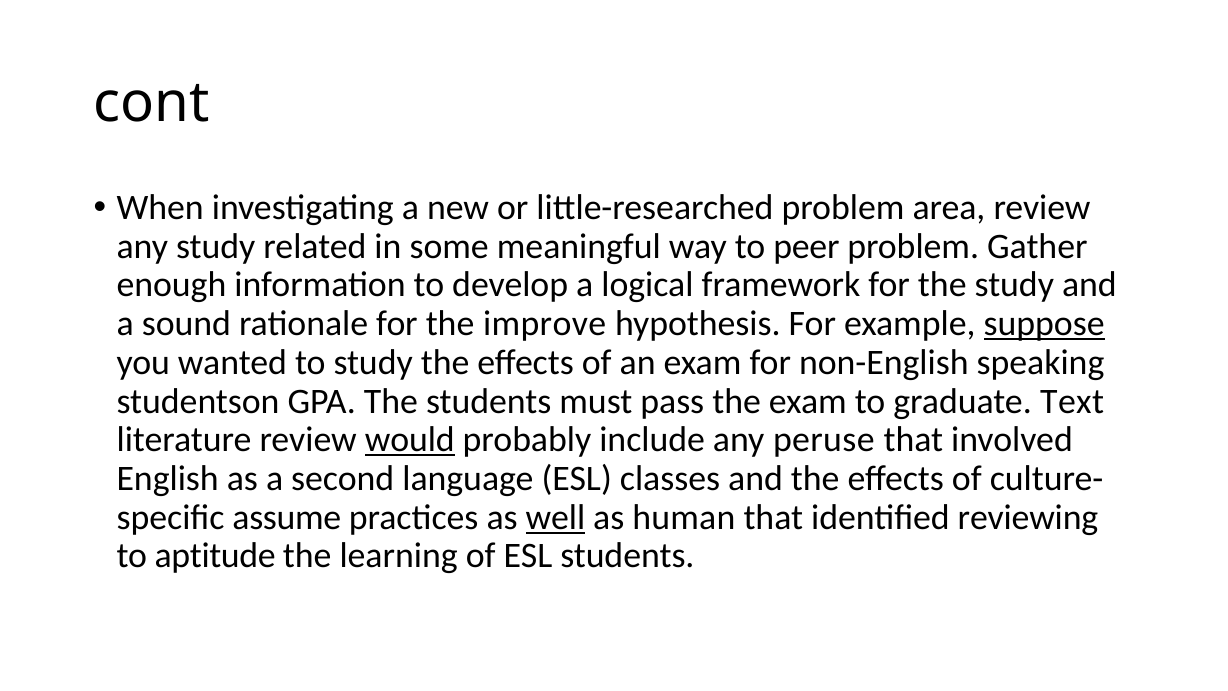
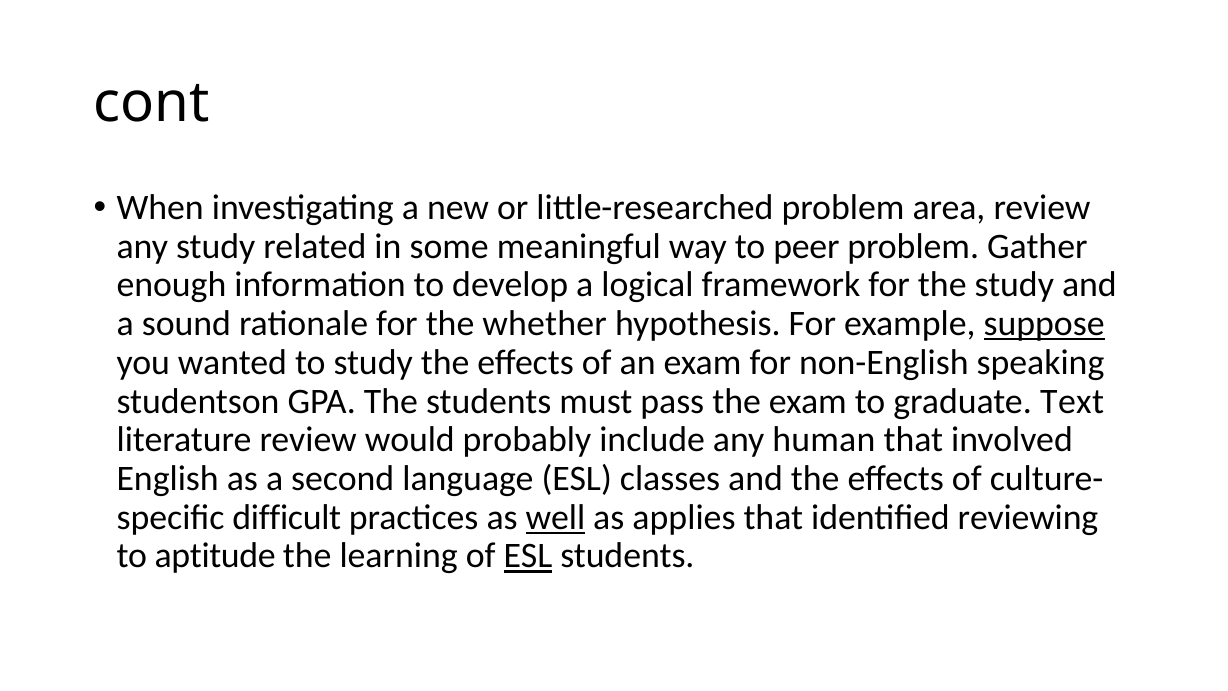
improve: improve -> whether
would underline: present -> none
peruse: peruse -> human
assume: assume -> difficult
human: human -> applies
ESL at (528, 556) underline: none -> present
